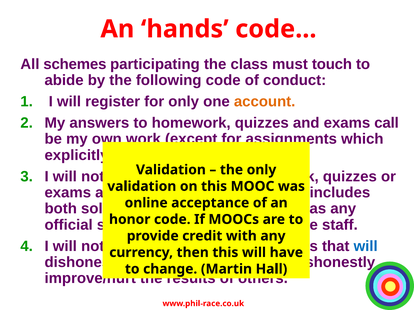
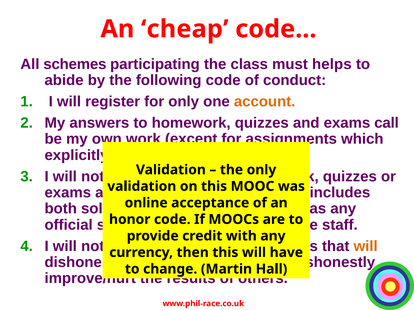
hands: hands -> cheap
touch: touch -> helps
will at (366, 247) colour: blue -> orange
